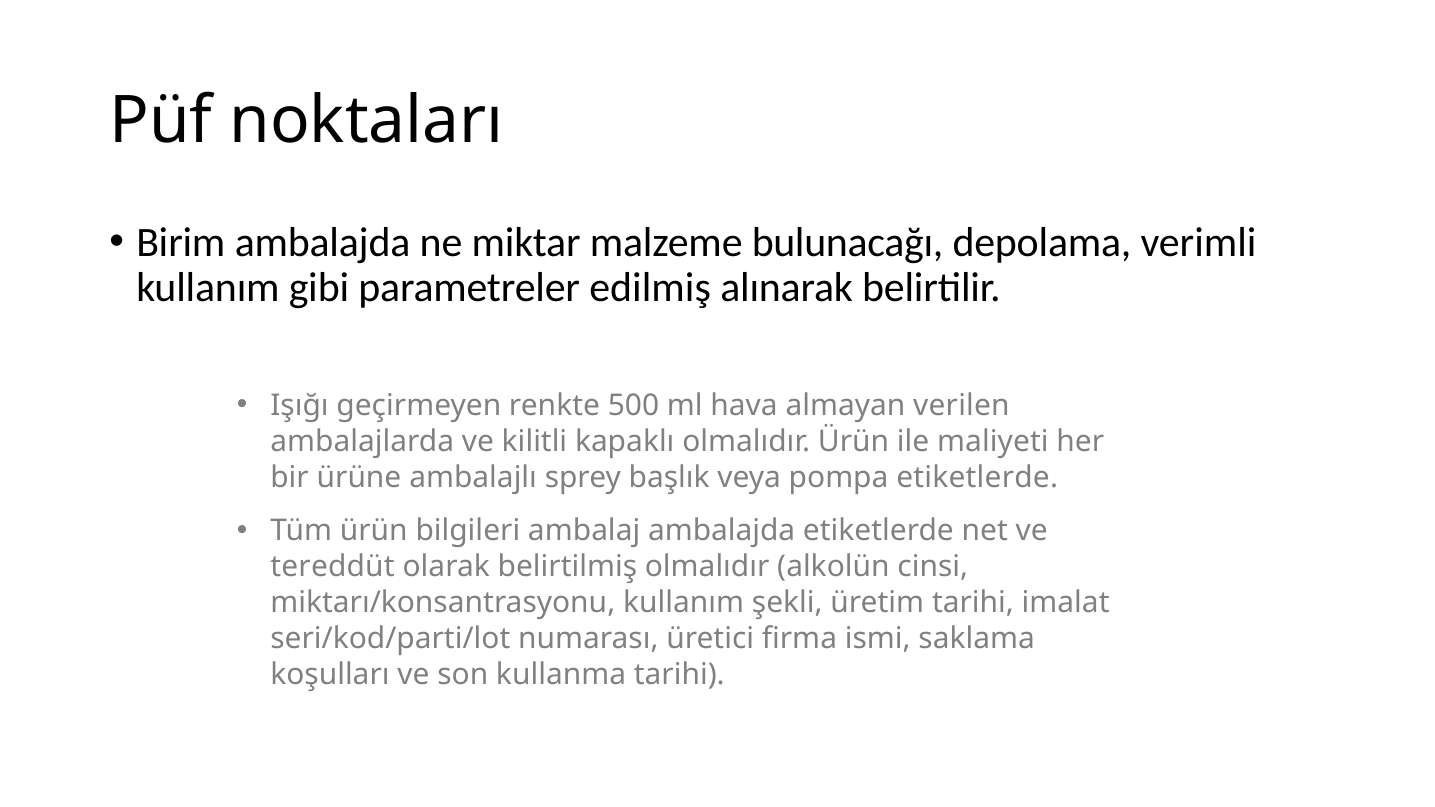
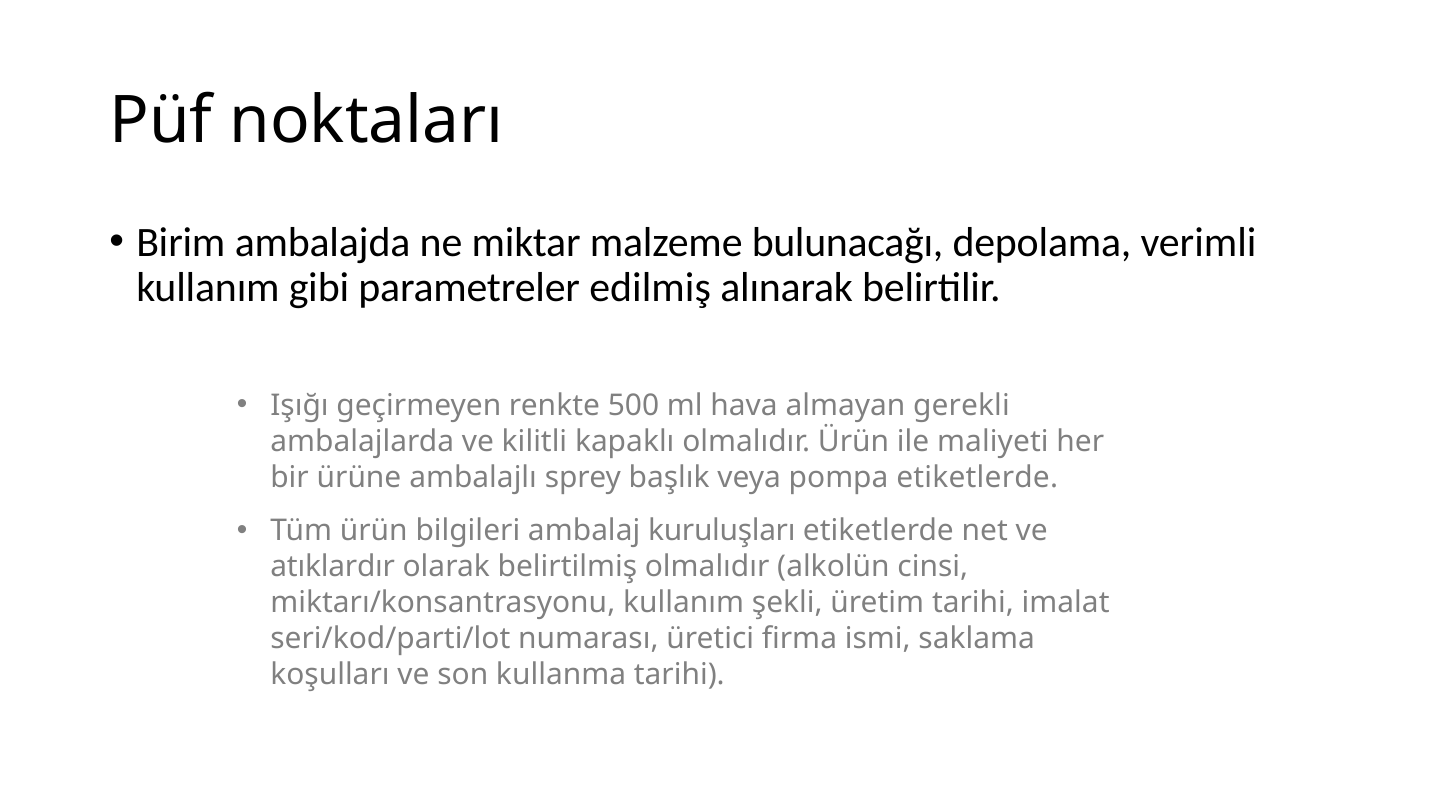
verilen: verilen -> gerekli
ambalaj ambalajda: ambalajda -> kuruluşları
tereddüt: tereddüt -> atıklardır
